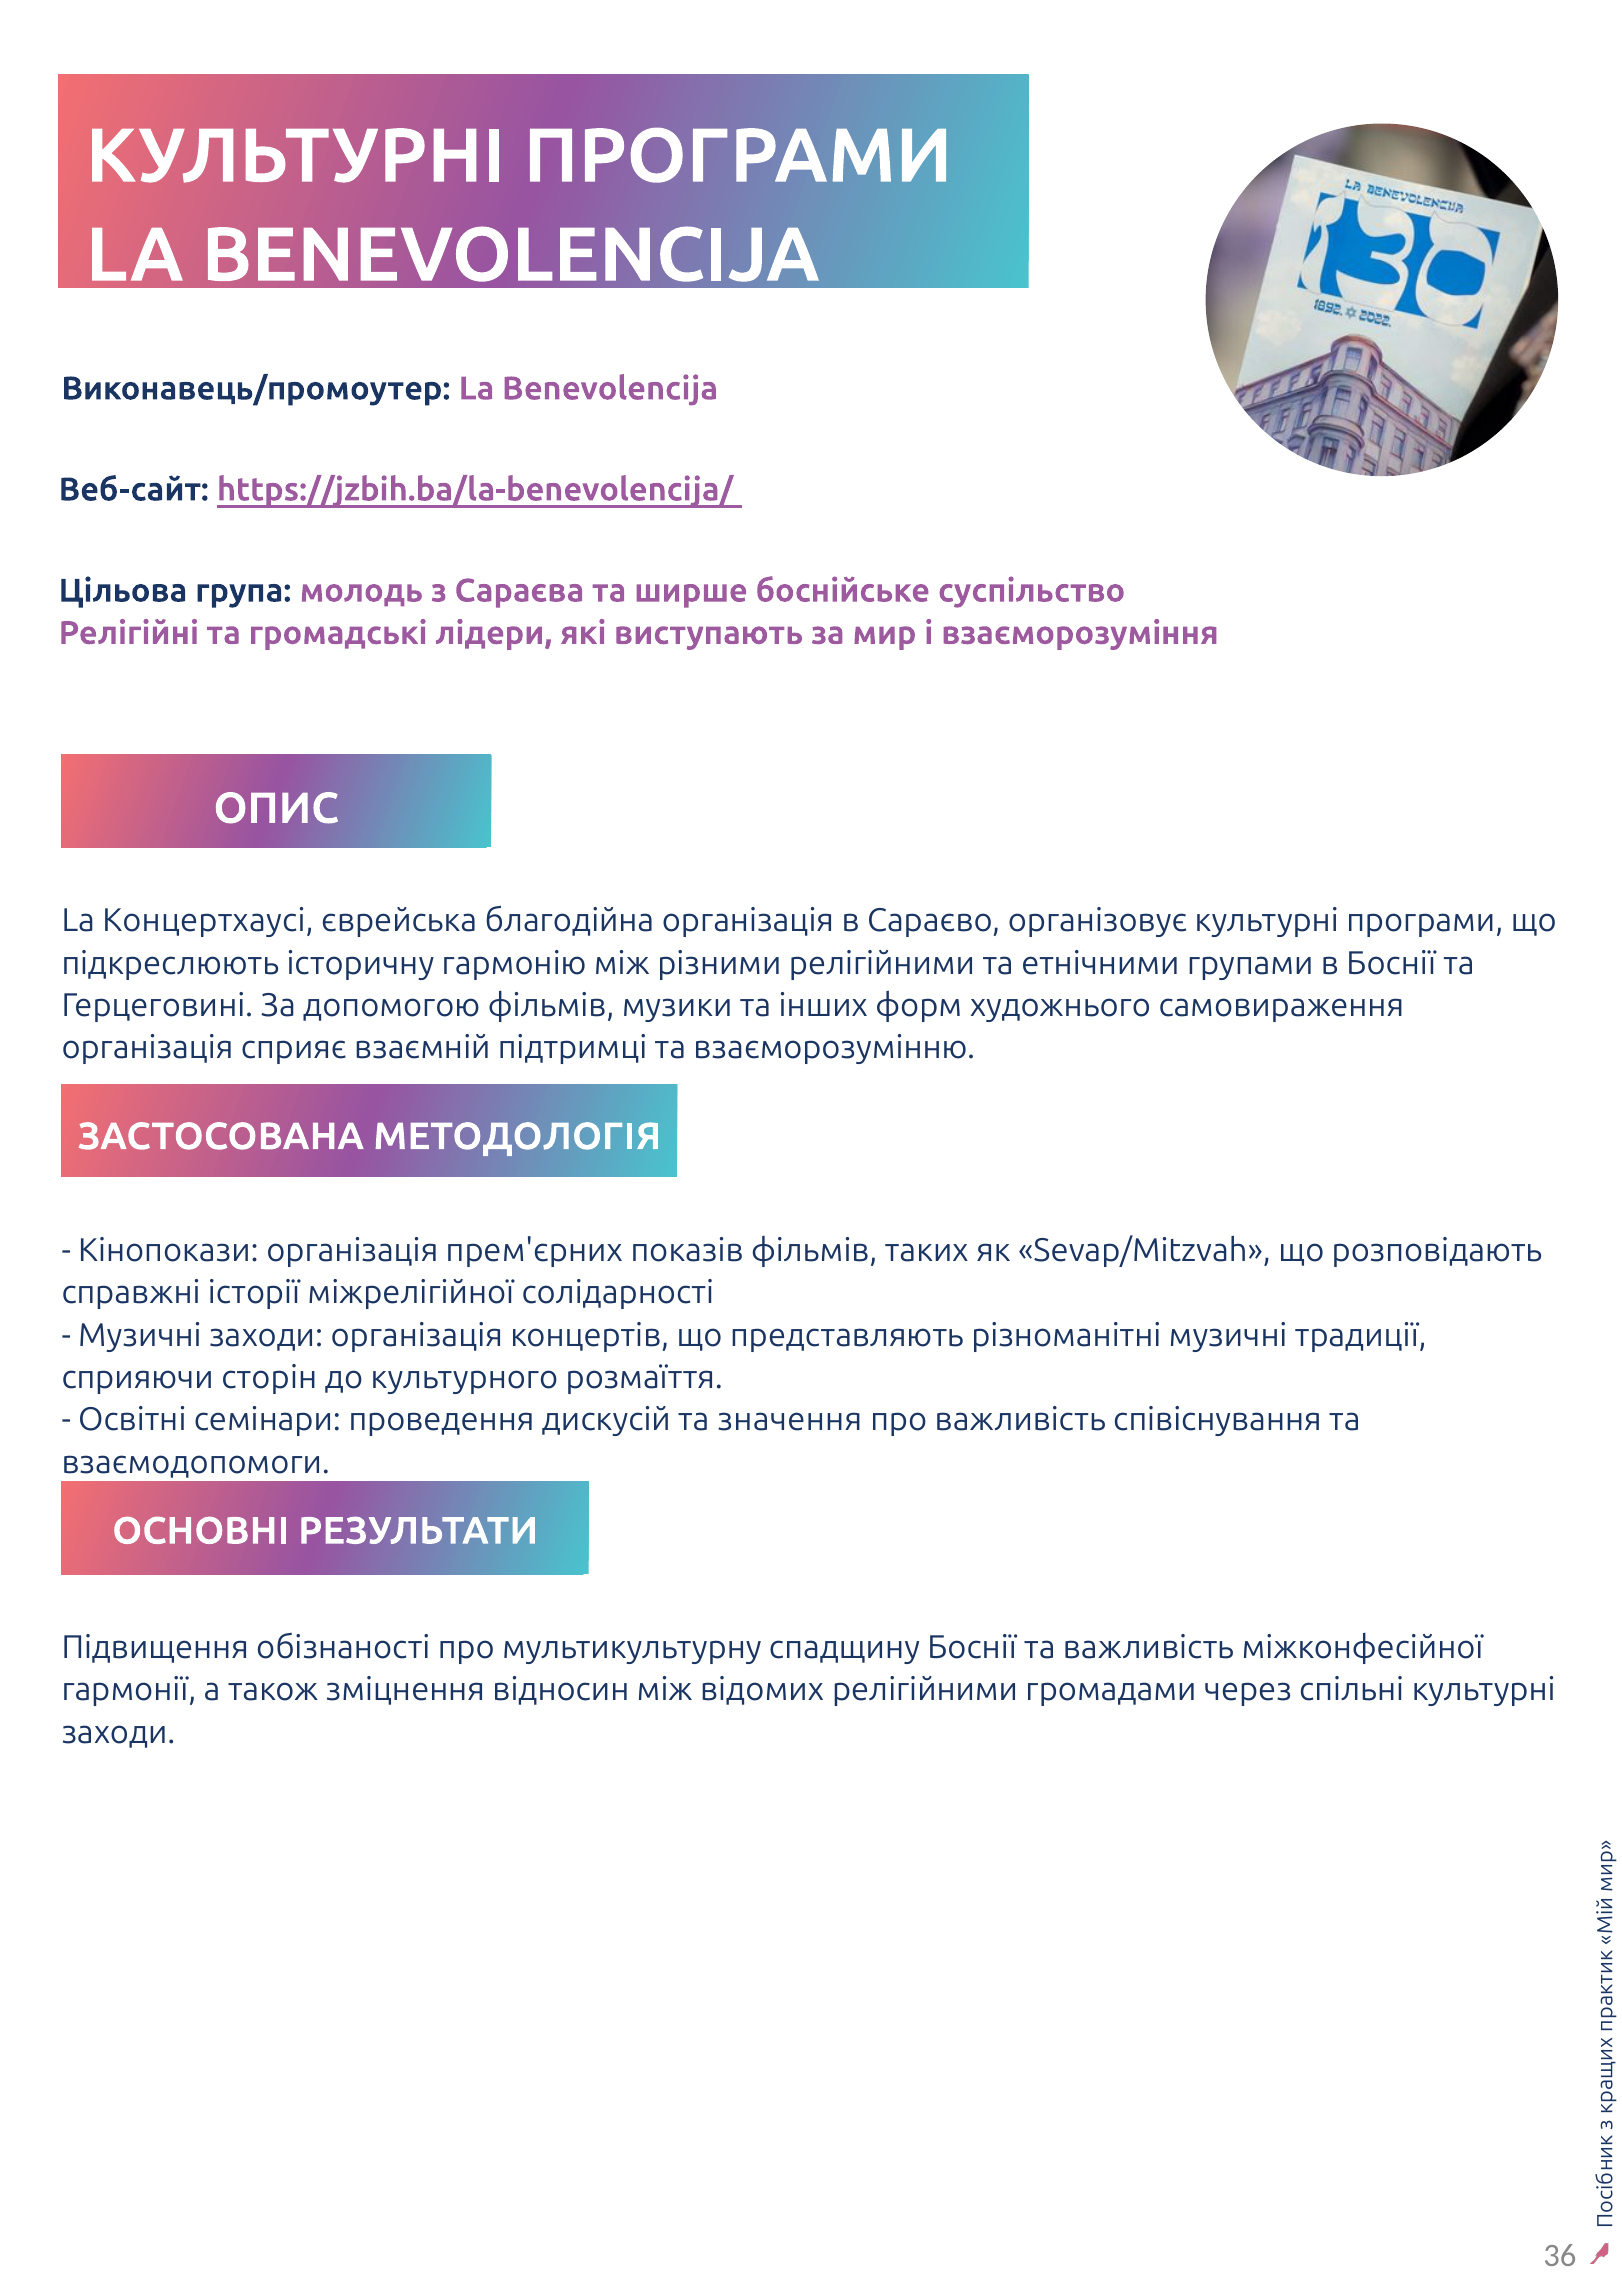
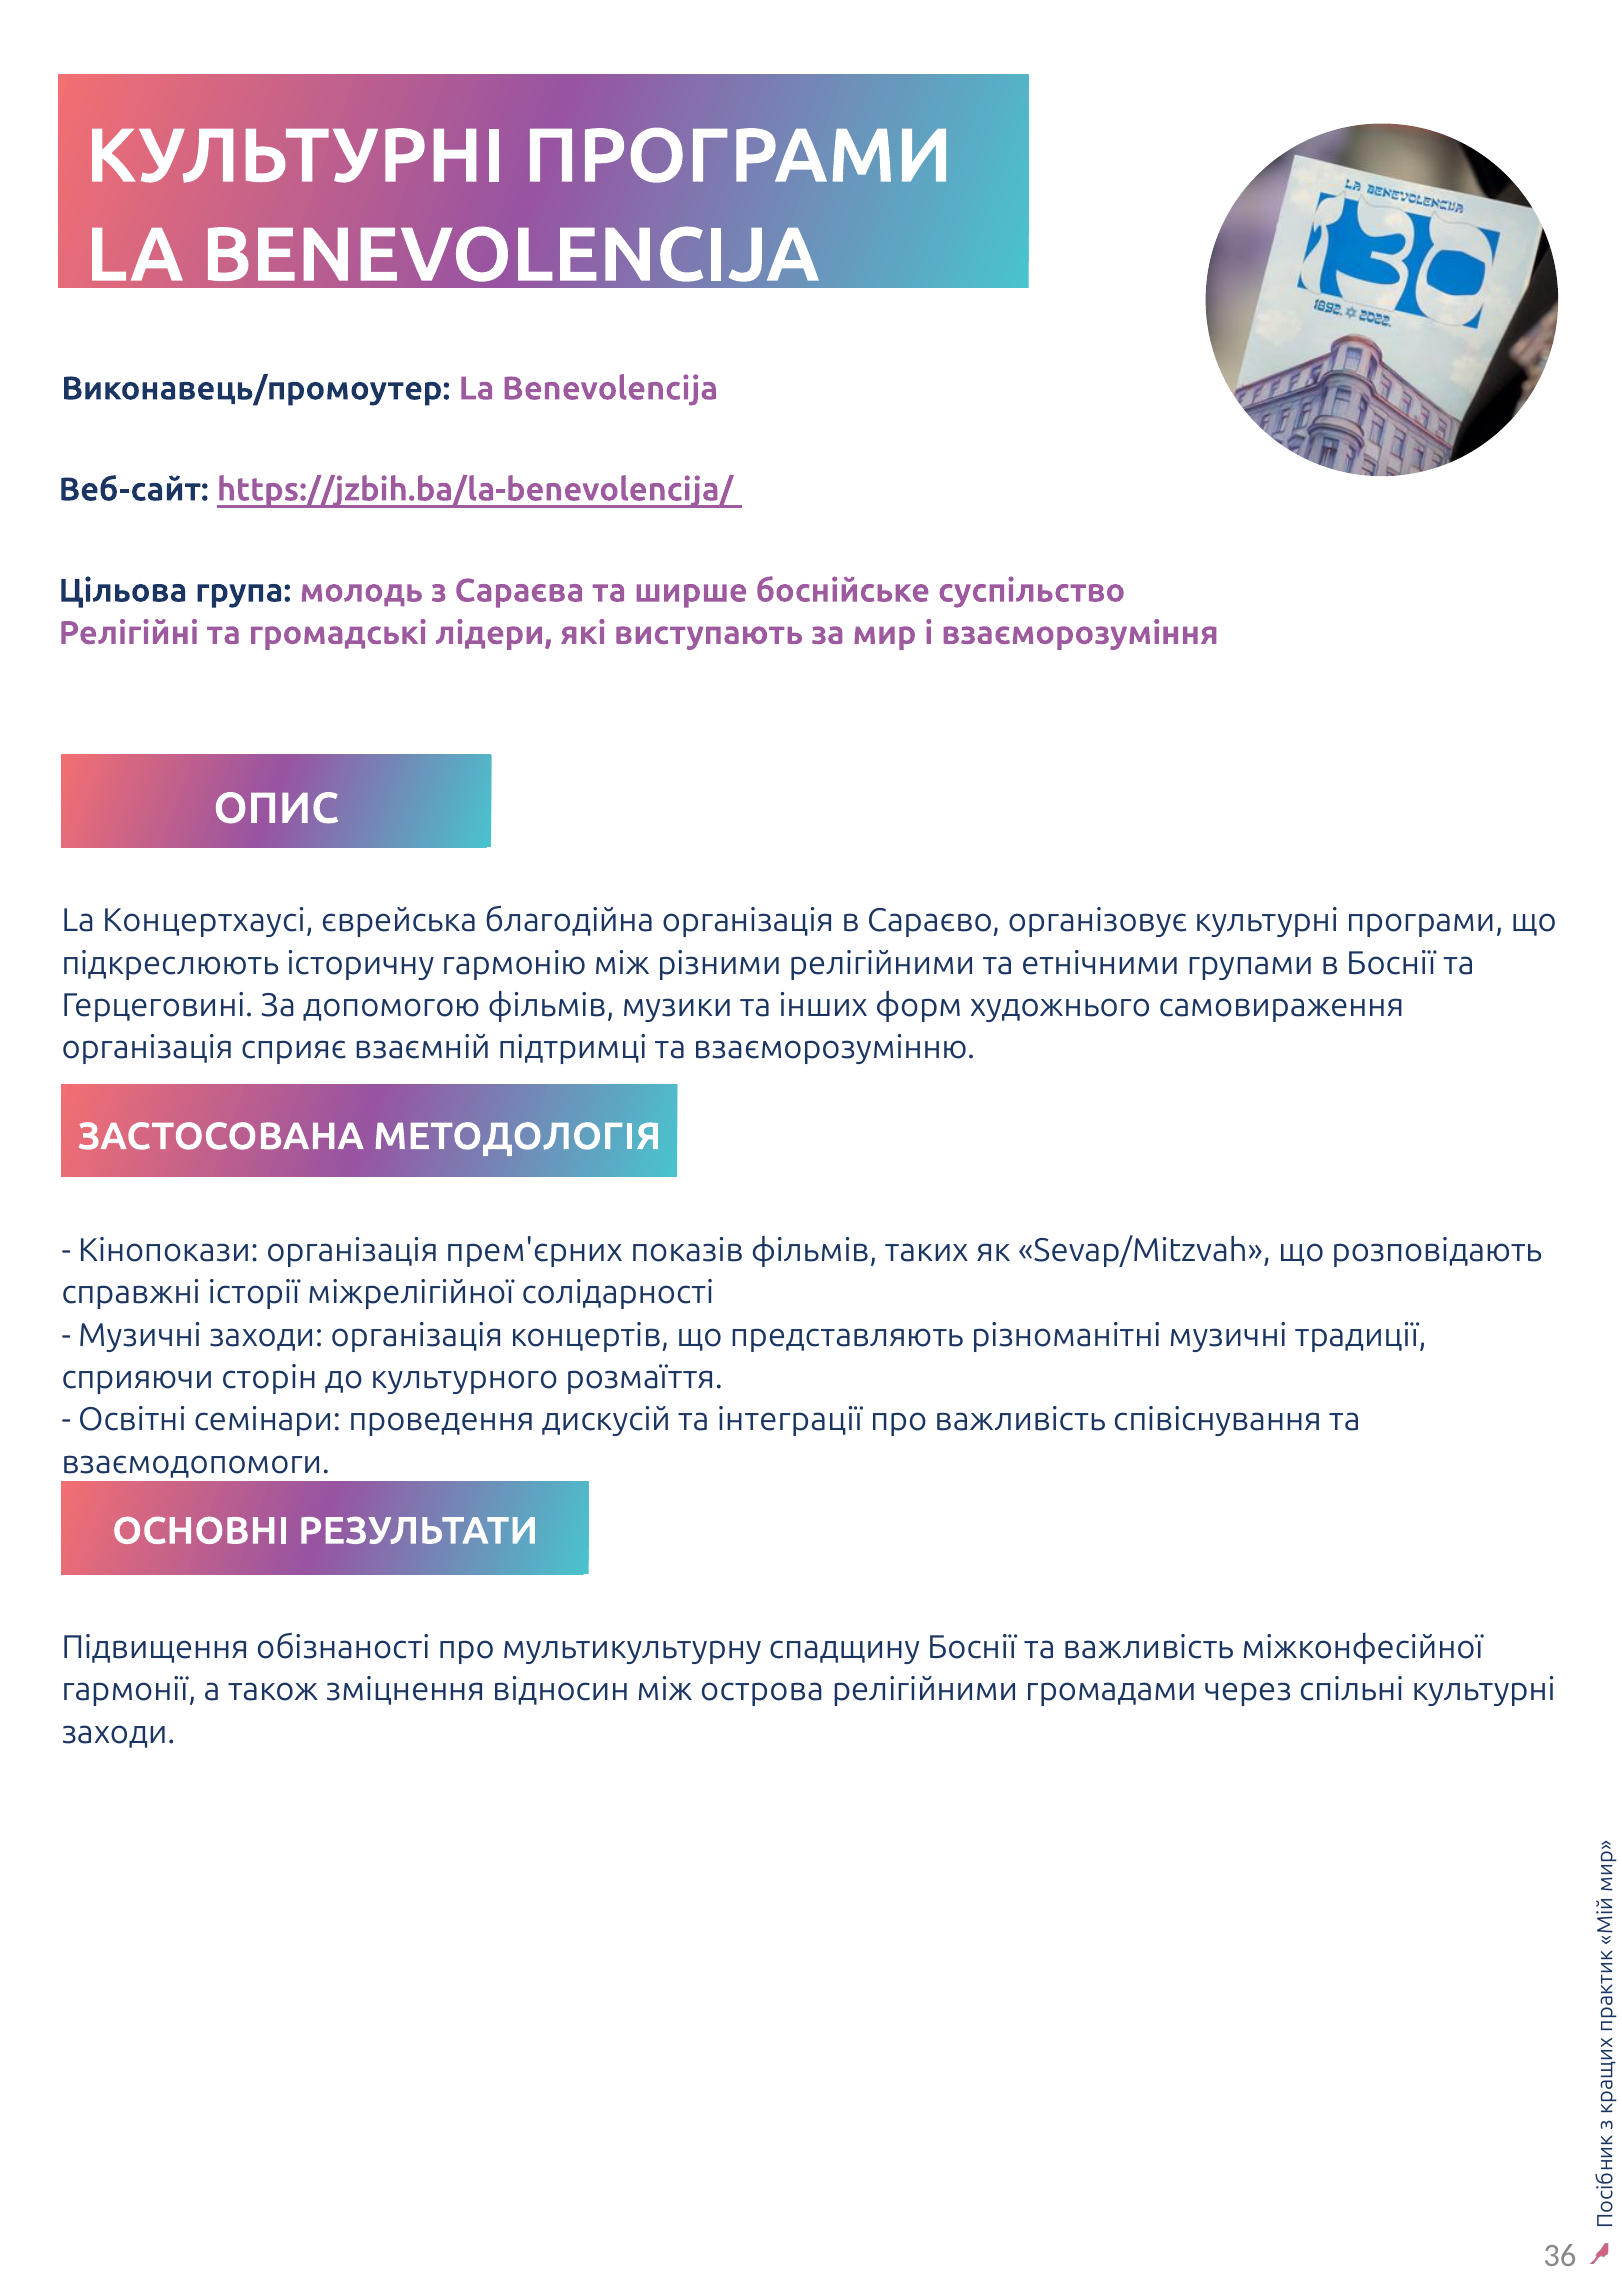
значення: значення -> інтеграції
відомих: відомих -> острова
